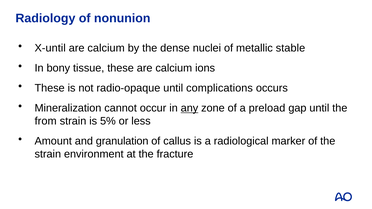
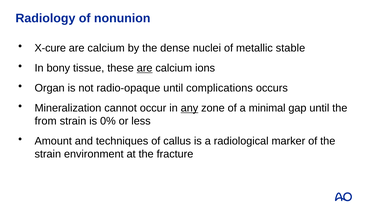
X-until: X-until -> X-cure
are at (145, 68) underline: none -> present
These at (50, 88): These -> Organ
preload: preload -> minimal
5%: 5% -> 0%
granulation: granulation -> techniques
